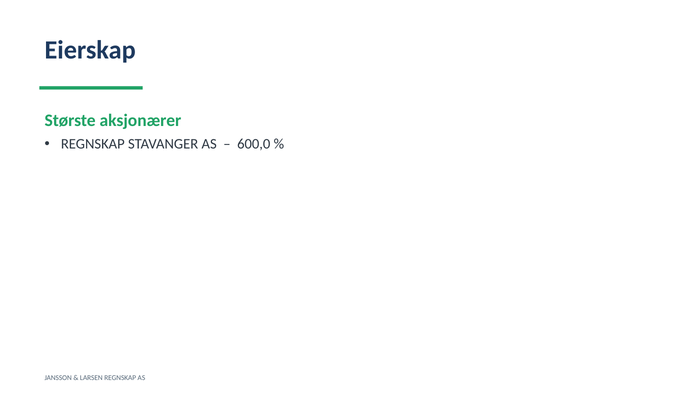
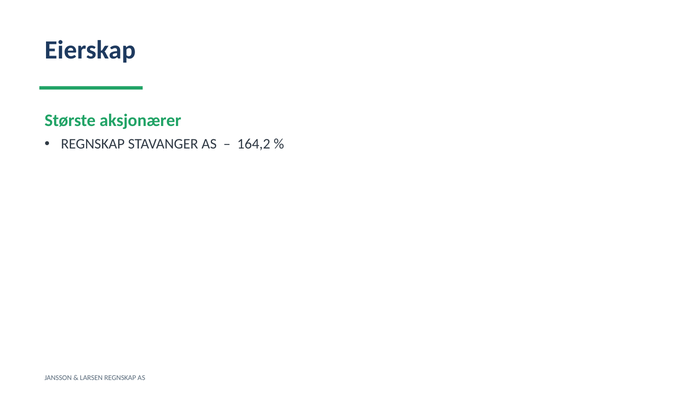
600,0: 600,0 -> 164,2
